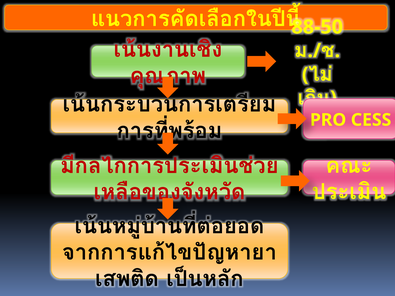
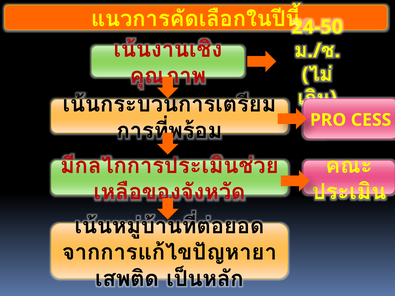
88-50: 88-50 -> 24-50
